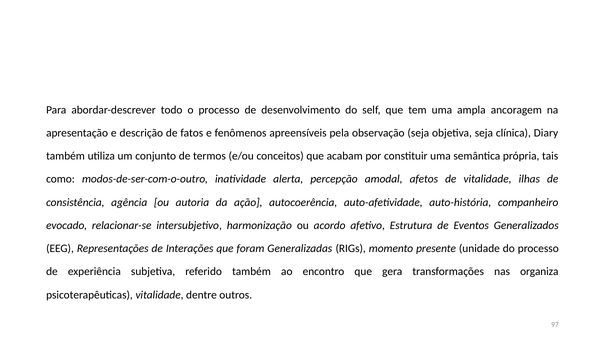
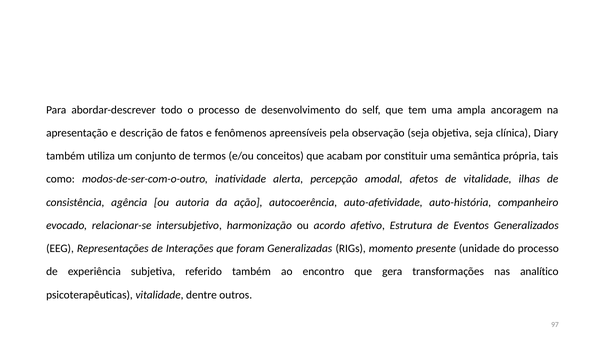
organiza: organiza -> analítico
